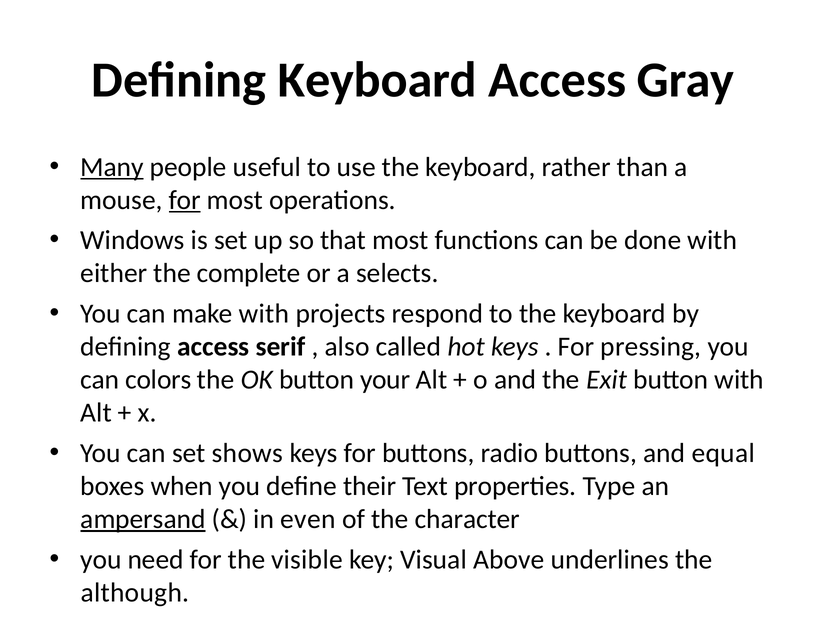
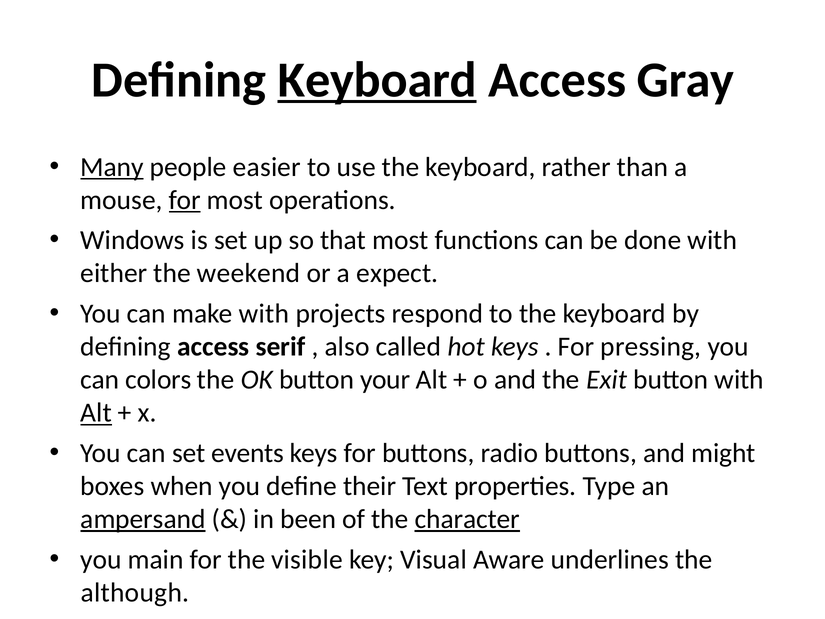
Keyboard at (377, 80) underline: none -> present
useful: useful -> easier
complete: complete -> weekend
selects: selects -> expect
Alt at (96, 413) underline: none -> present
shows: shows -> events
equal: equal -> might
even: even -> been
character underline: none -> present
need: need -> main
Above: Above -> Aware
